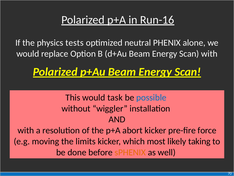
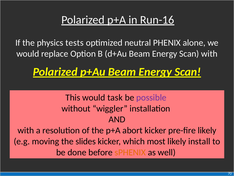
possible colour: blue -> purple
pre-fire force: force -> likely
limits: limits -> slides
taking: taking -> install
